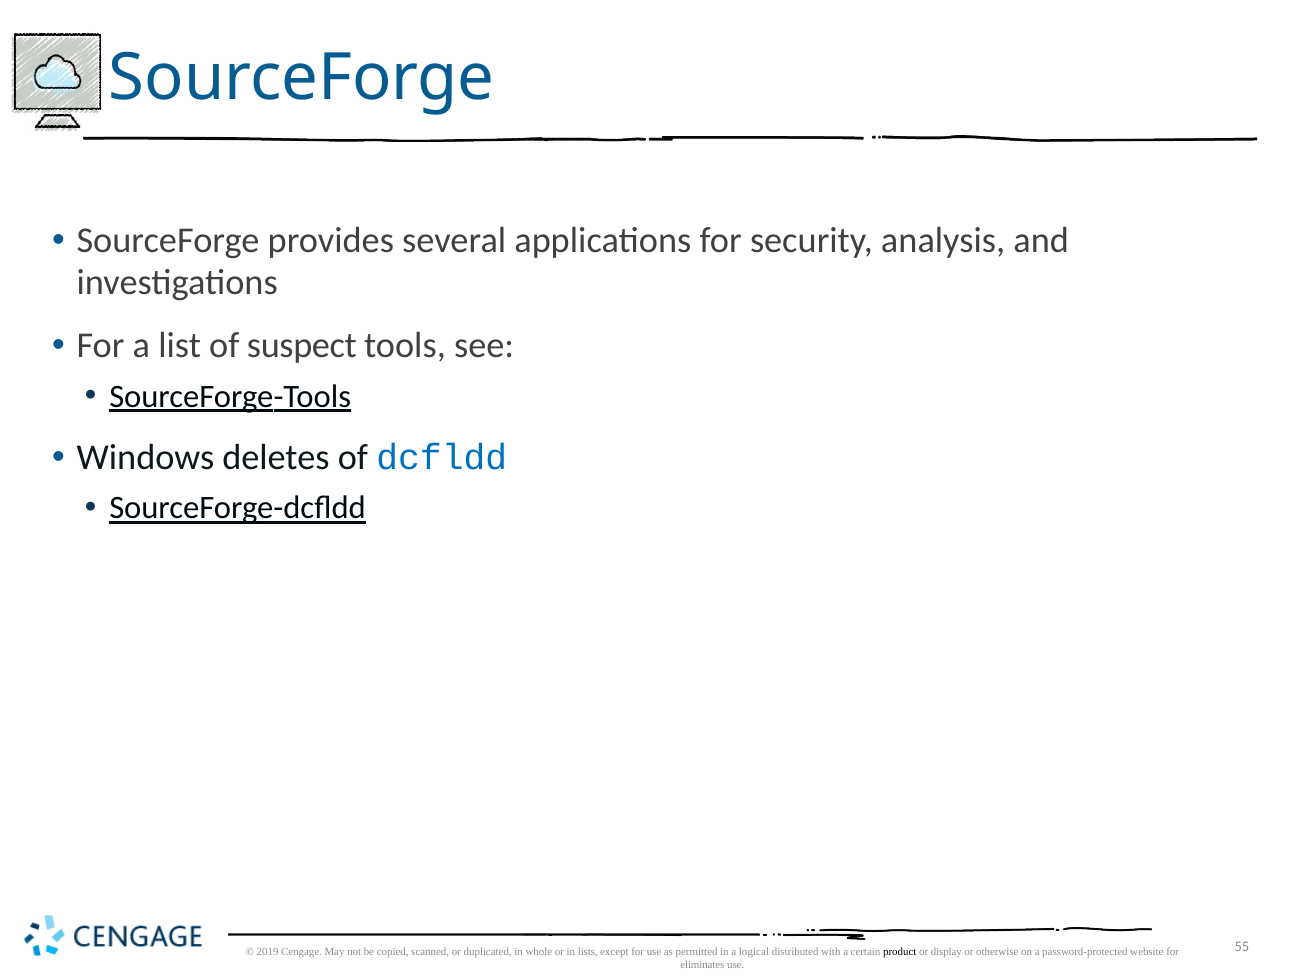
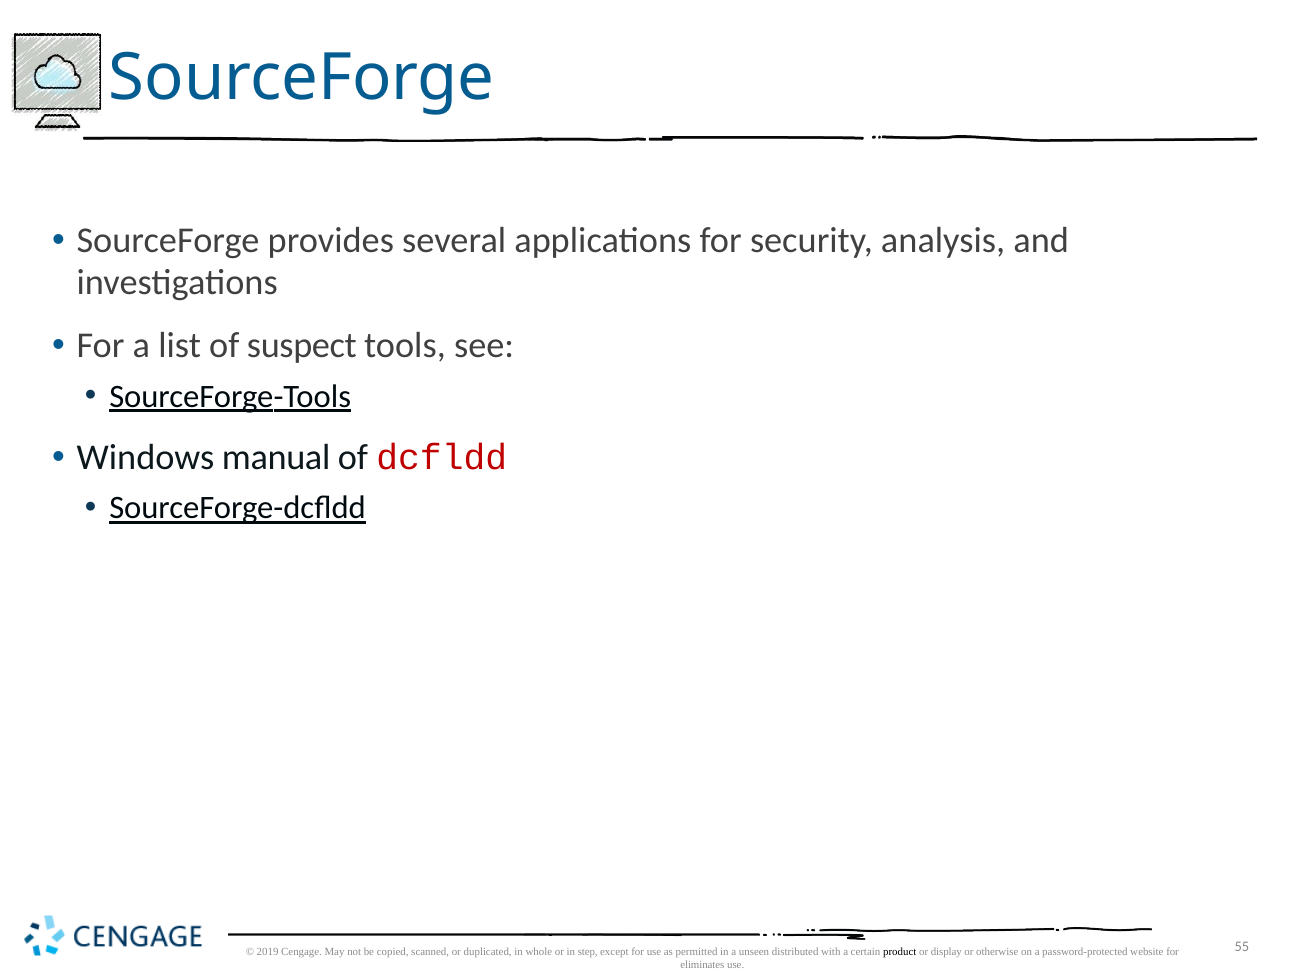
deletes: deletes -> manual
dcfldd colour: blue -> red
lists: lists -> step
logical: logical -> unseen
